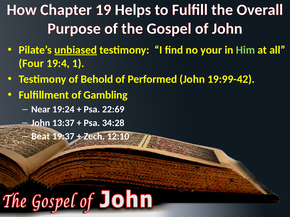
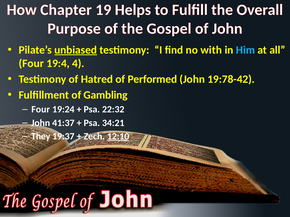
your: your -> with
Him colour: light green -> light blue
1: 1 -> 4
Behold: Behold -> Hatred
19:99-42: 19:99-42 -> 19:78-42
Near at (41, 110): Near -> Four
22:69: 22:69 -> 22:32
13:37: 13:37 -> 41:37
34:28: 34:28 -> 34:21
Beat: Beat -> They
12:10 underline: none -> present
